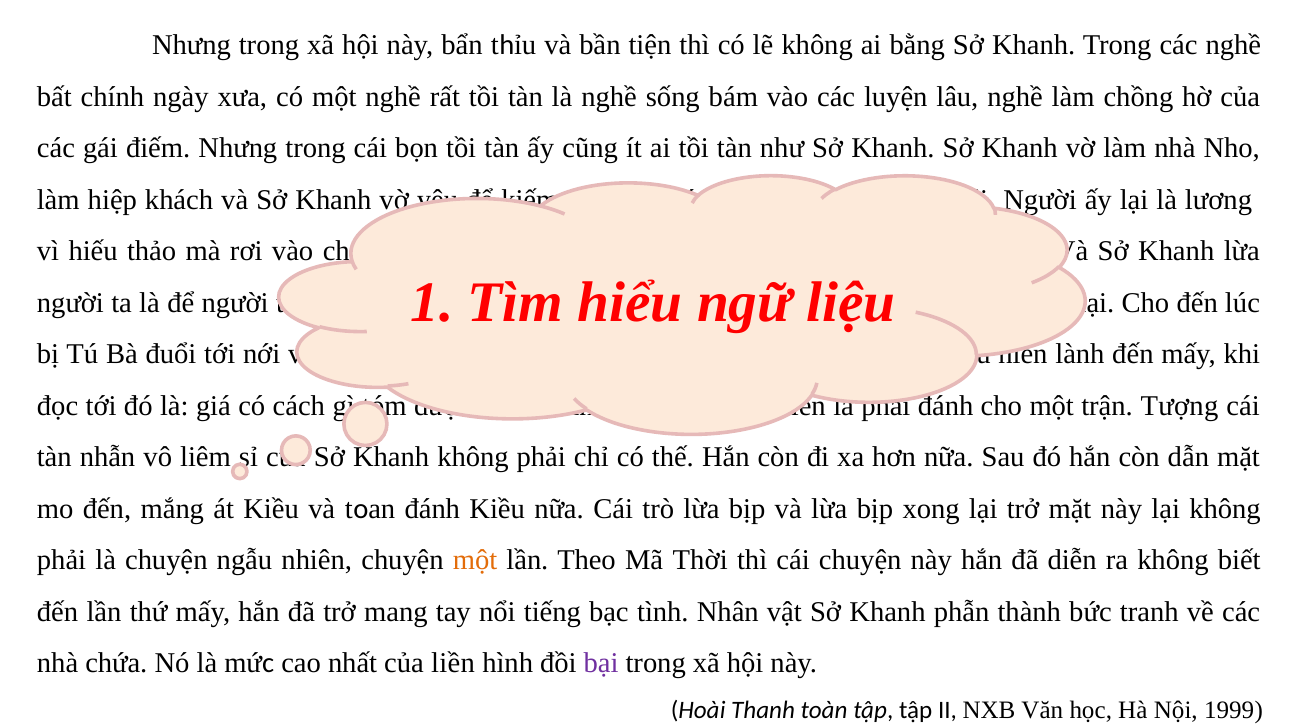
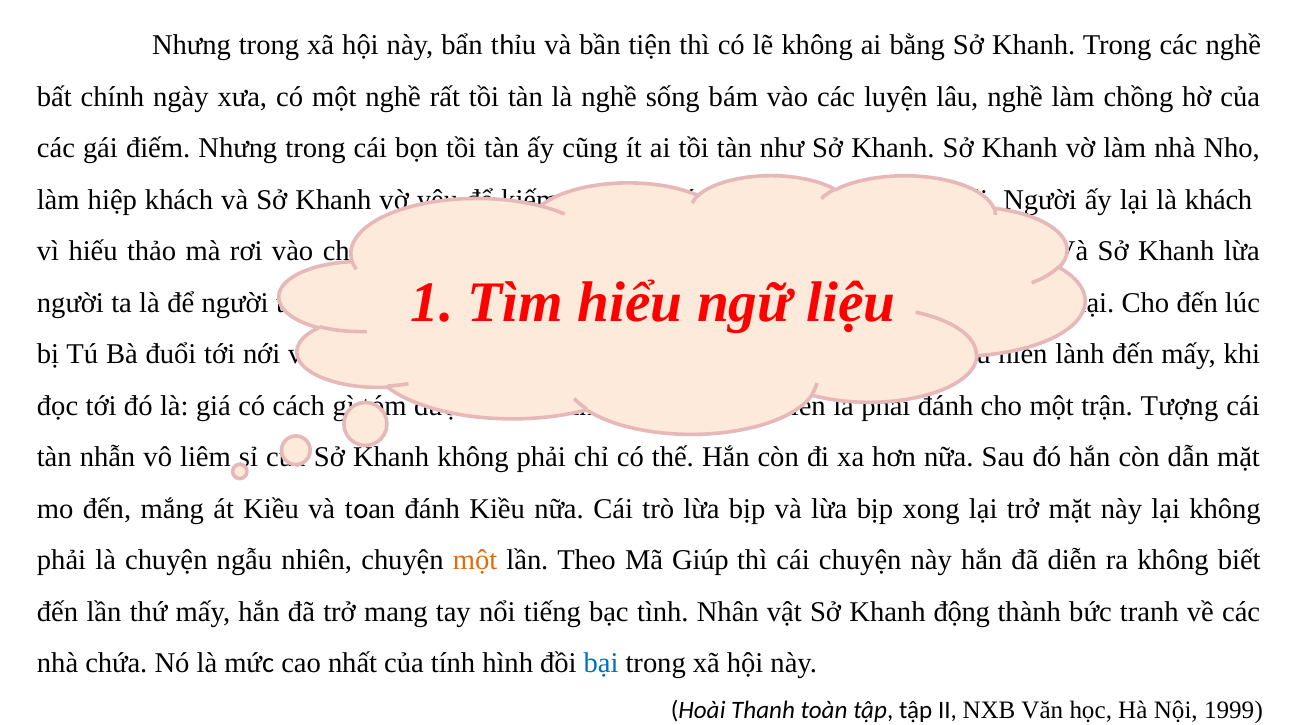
là lương: lương -> khách
Thời: Thời -> Giúp
phẫn: phẫn -> động
liền: liền -> tính
bại colour: purple -> blue
